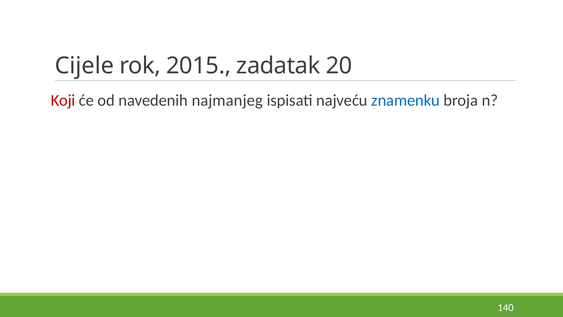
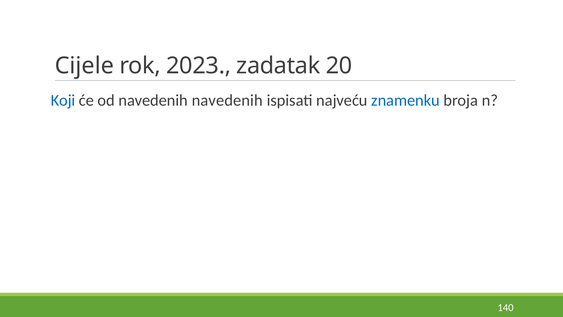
2015: 2015 -> 2023
Koji colour: red -> blue
navedenih najmanjeg: najmanjeg -> navedenih
